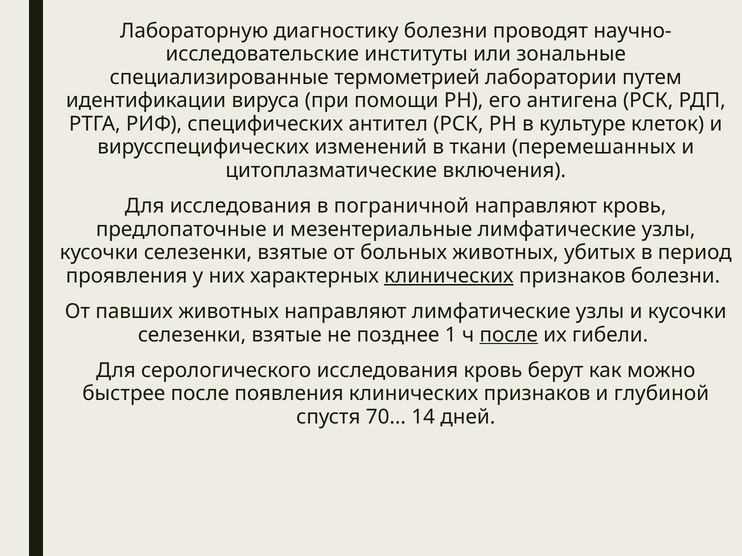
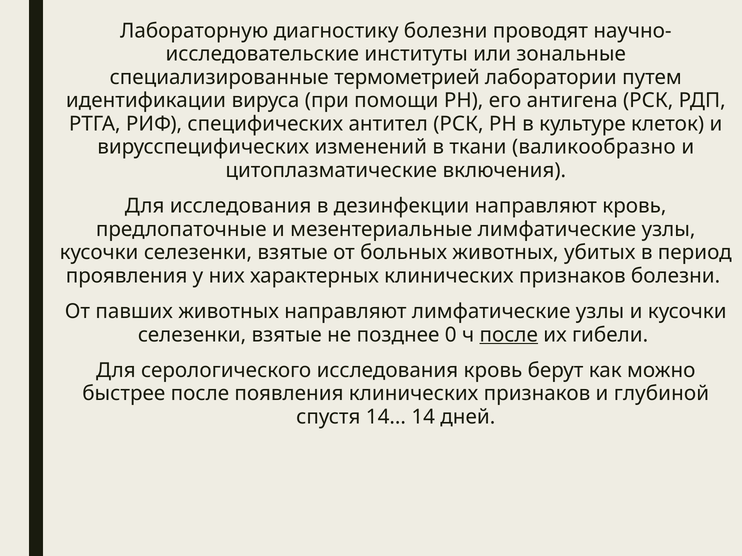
перемешанных: перемешанных -> валикообразно
пограничной: пограничной -> дезинфекции
клинических at (449, 276) underline: present -> none
1: 1 -> 0
спустя 70: 70 -> 14
